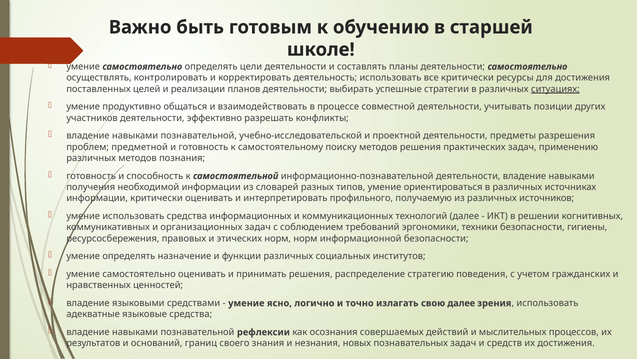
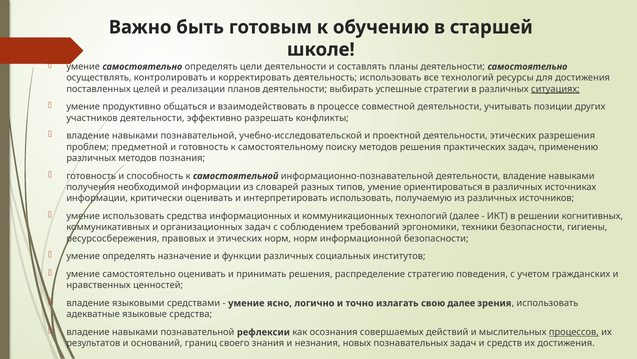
все критически: критически -> технологий
деятельности предметы: предметы -> этических
интерпретировать профильного: профильного -> использовать
процессов underline: none -> present
